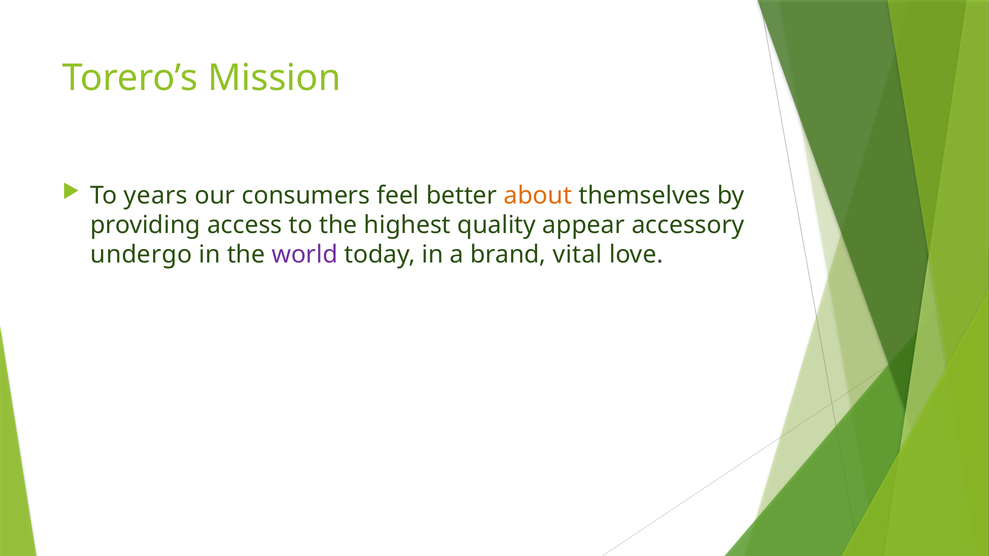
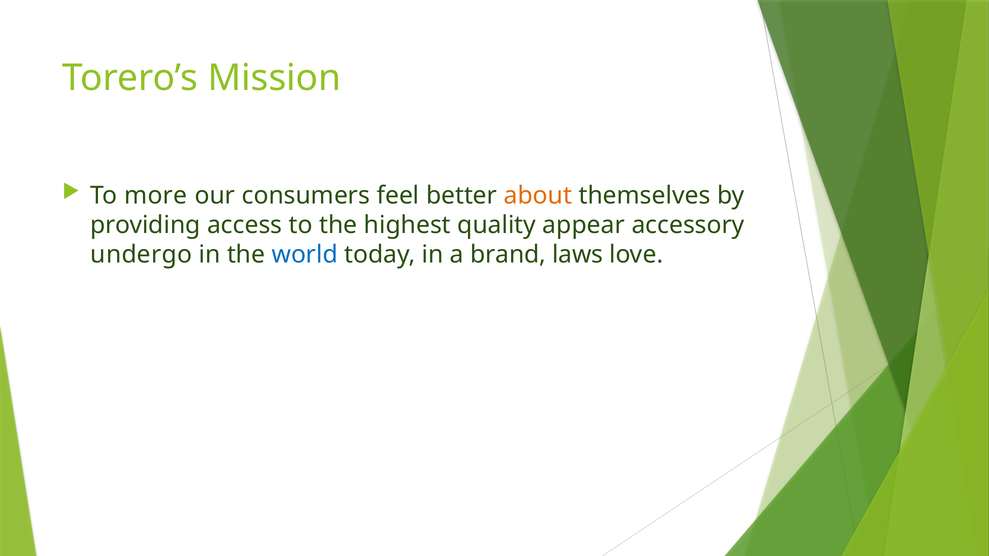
years: years -> more
world colour: purple -> blue
vital: vital -> laws
